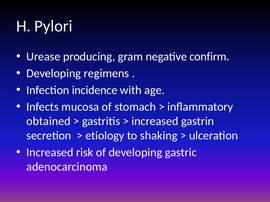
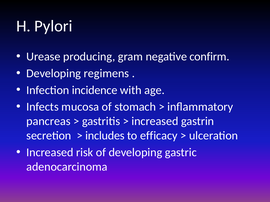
obtained: obtained -> pancreas
etiology: etiology -> includes
shaking: shaking -> efficacy
